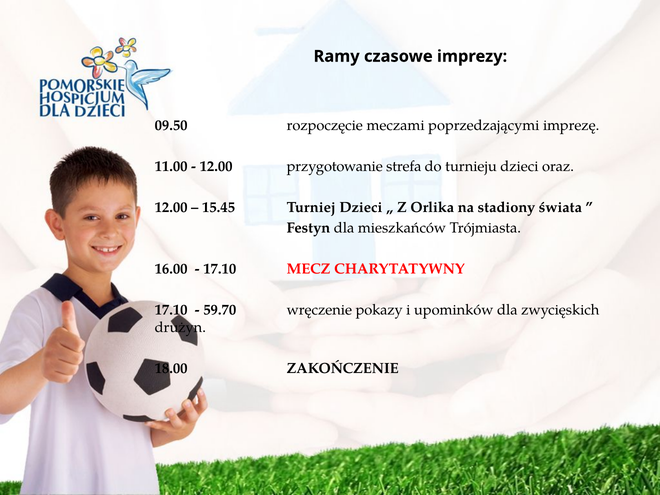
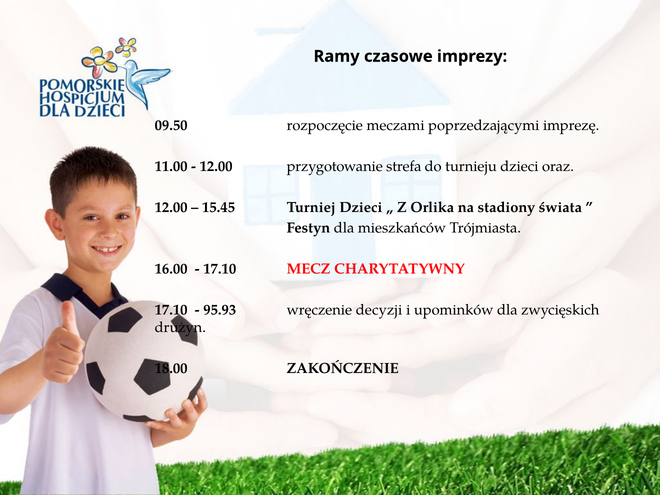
59.70: 59.70 -> 95.93
pokazy: pokazy -> decyzji
